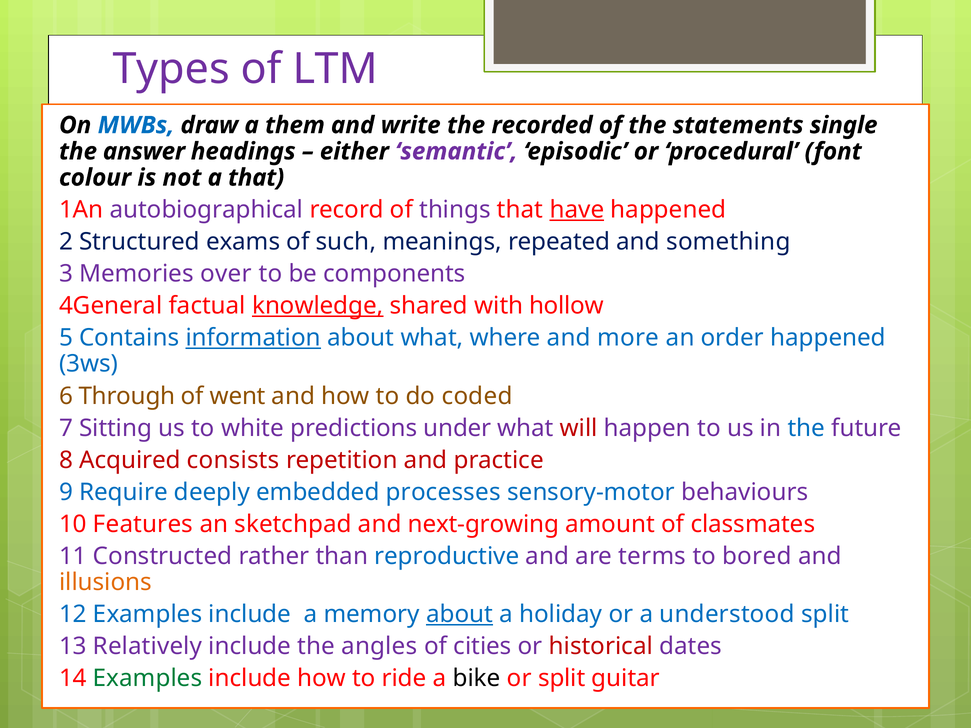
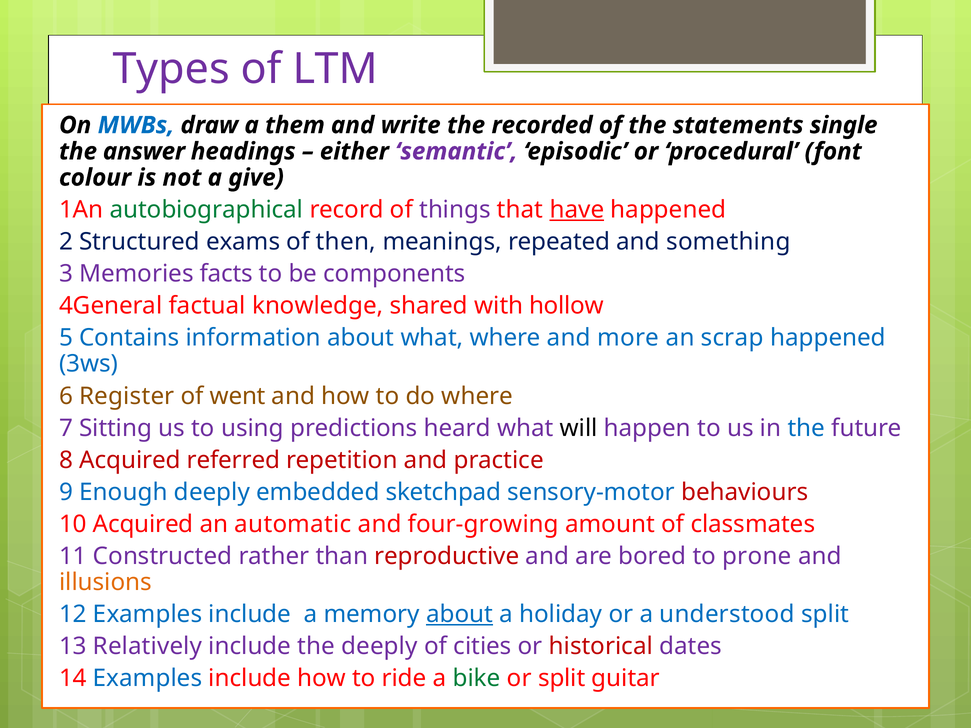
a that: that -> give
autobiographical colour: purple -> green
such: such -> then
over: over -> facts
knowledge underline: present -> none
information underline: present -> none
order: order -> scrap
Through: Through -> Register
do coded: coded -> where
white: white -> using
under: under -> heard
will colour: red -> black
consists: consists -> referred
Require: Require -> Enough
processes: processes -> sketchpad
behaviours colour: purple -> red
10 Features: Features -> Acquired
sketchpad: sketchpad -> automatic
next-growing: next-growing -> four-growing
reproductive colour: blue -> red
terms: terms -> bored
bored: bored -> prone
the angles: angles -> deeply
Examples at (148, 679) colour: green -> blue
bike colour: black -> green
